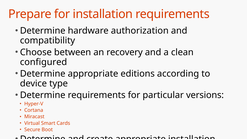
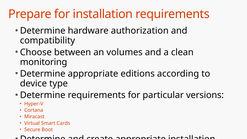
recovery: recovery -> volumes
configured: configured -> monitoring
